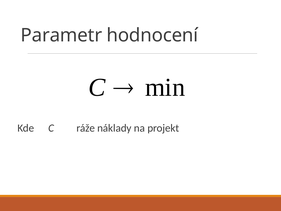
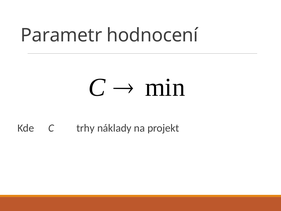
ráže: ráže -> trhy
